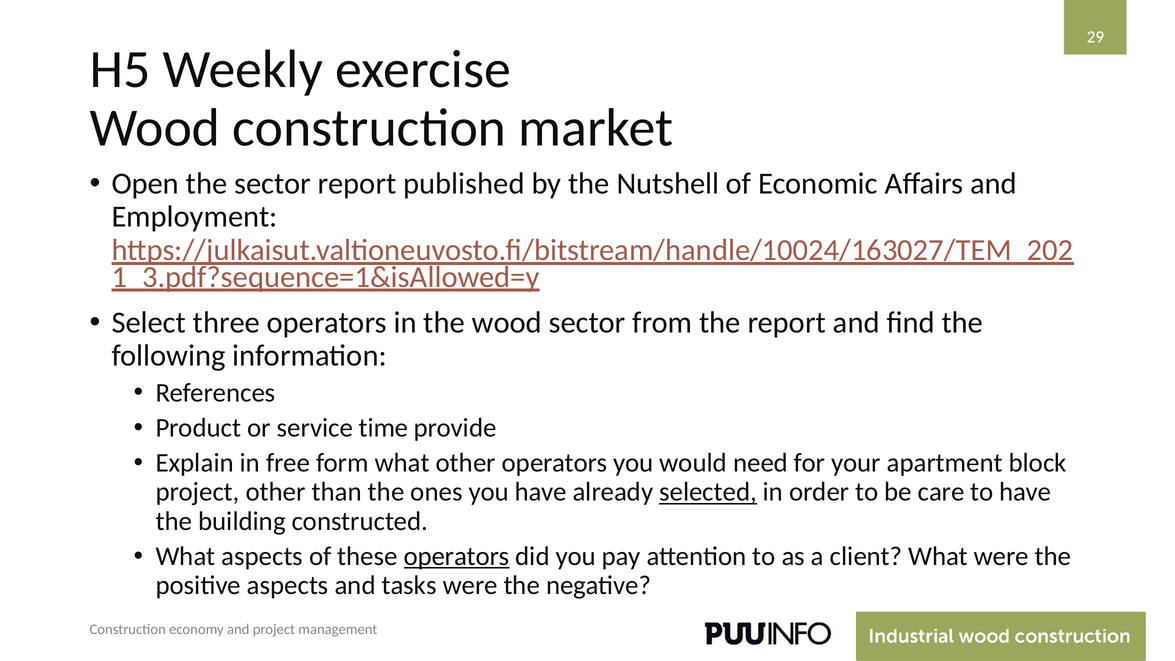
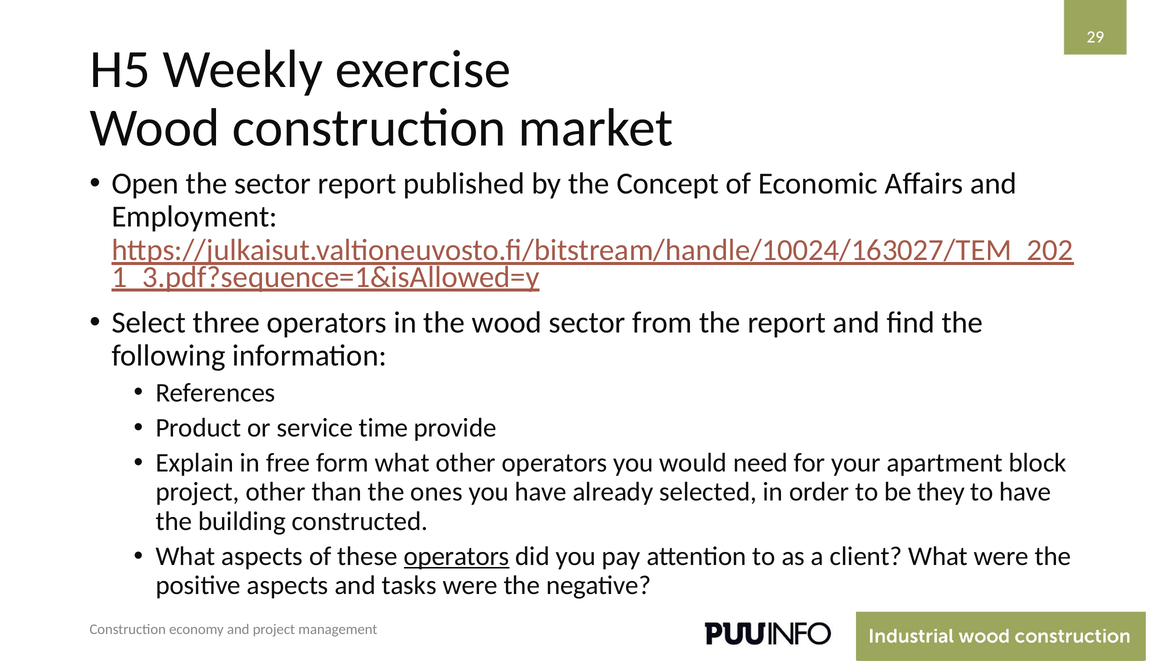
Nutshell: Nutshell -> Concept
selected underline: present -> none
care: care -> they
